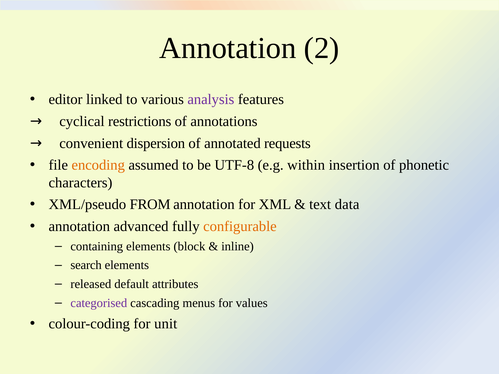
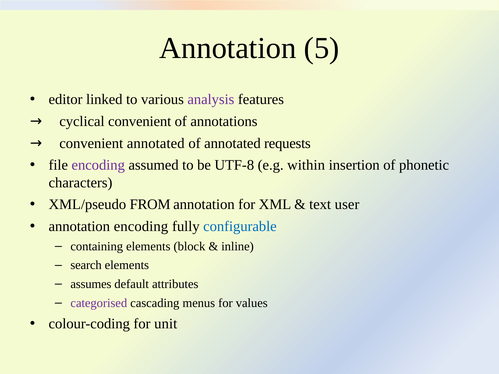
2: 2 -> 5
cyclical restrictions: restrictions -> convenient
convenient dispersion: dispersion -> annotated
encoding at (98, 165) colour: orange -> purple
data: data -> user
annotation advanced: advanced -> encoding
configurable colour: orange -> blue
released: released -> assumes
